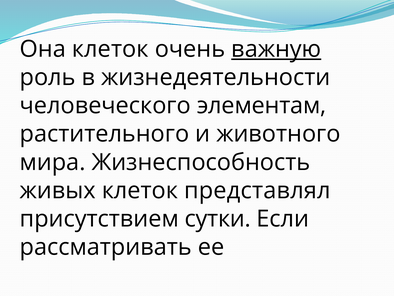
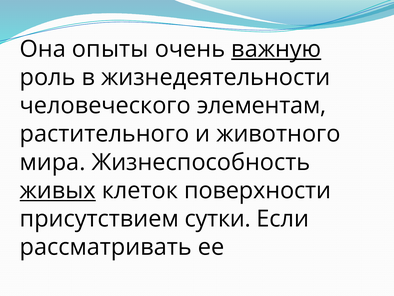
Она клеток: клеток -> опыты
живых underline: none -> present
представлял: представлял -> поверхности
